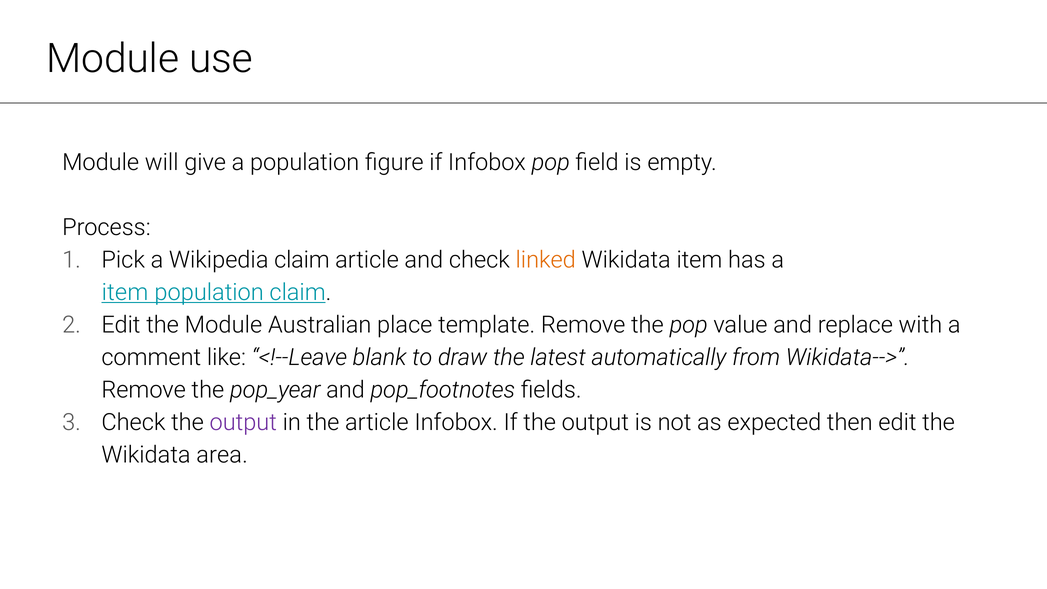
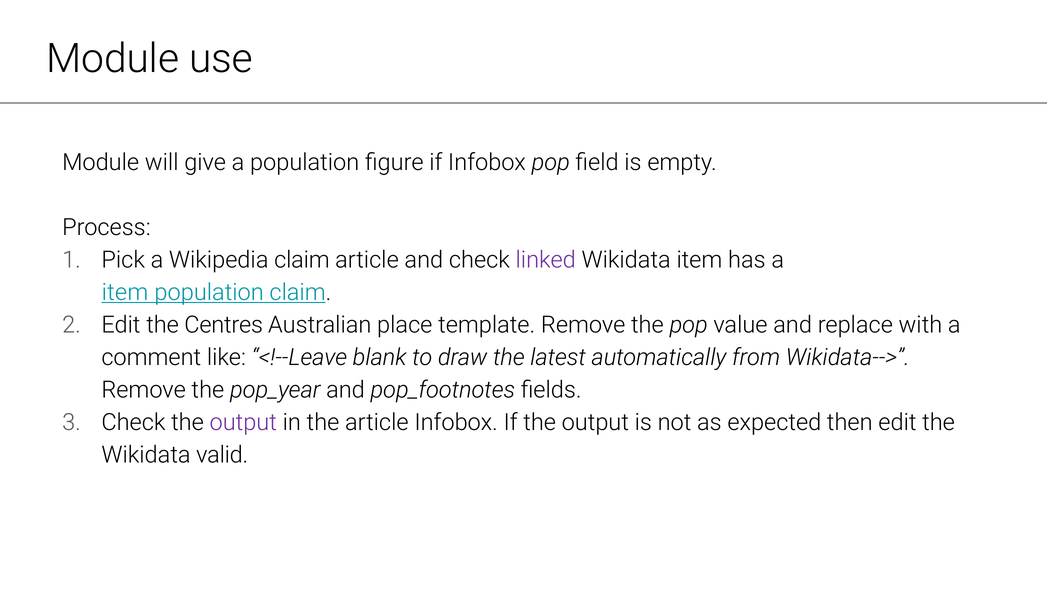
linked colour: orange -> purple
the Module: Module -> Centres
area: area -> valid
